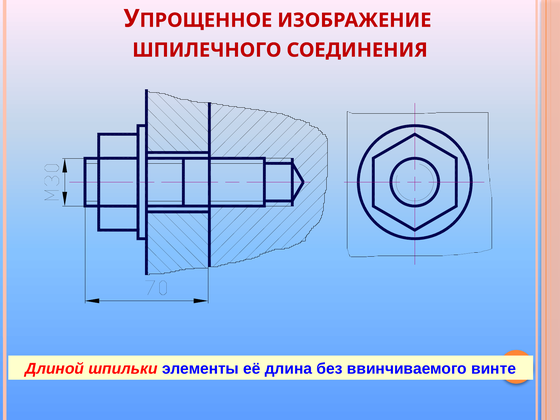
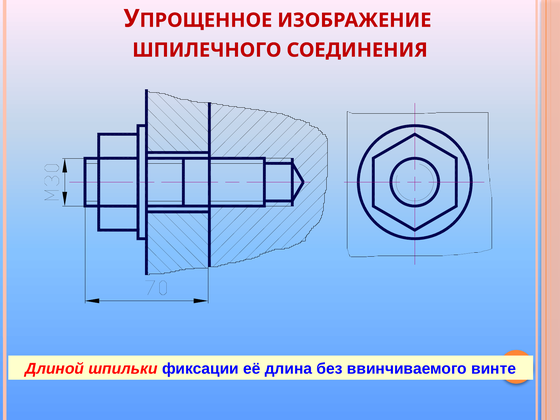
элементы: элементы -> фиксации
